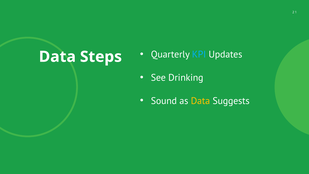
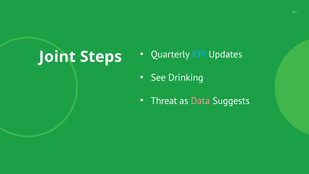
Data at (57, 57): Data -> Joint
Sound: Sound -> Threat
Data at (200, 101) colour: yellow -> pink
